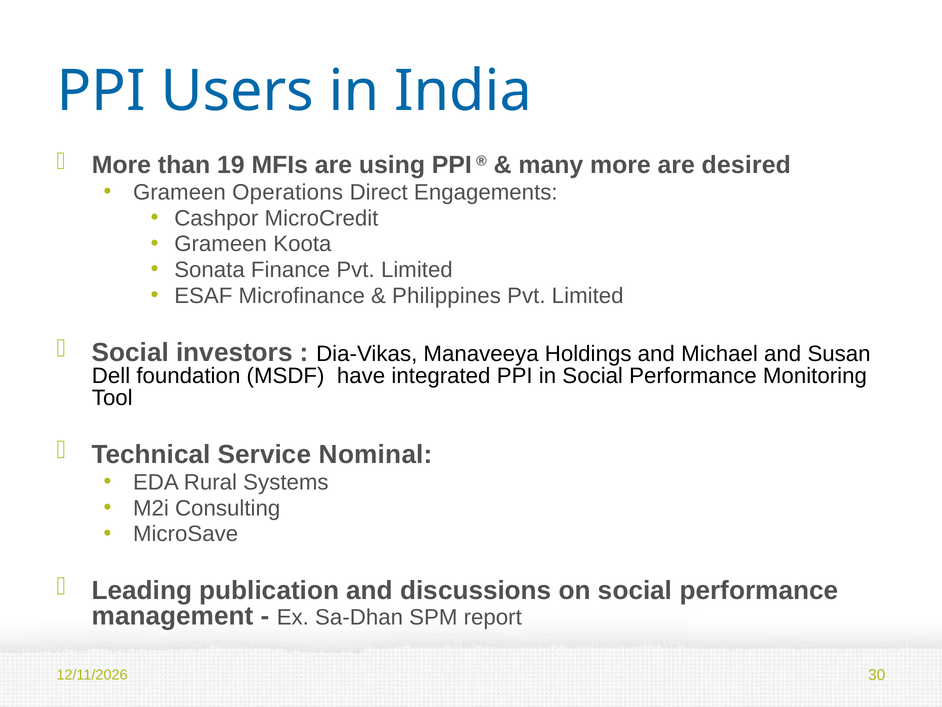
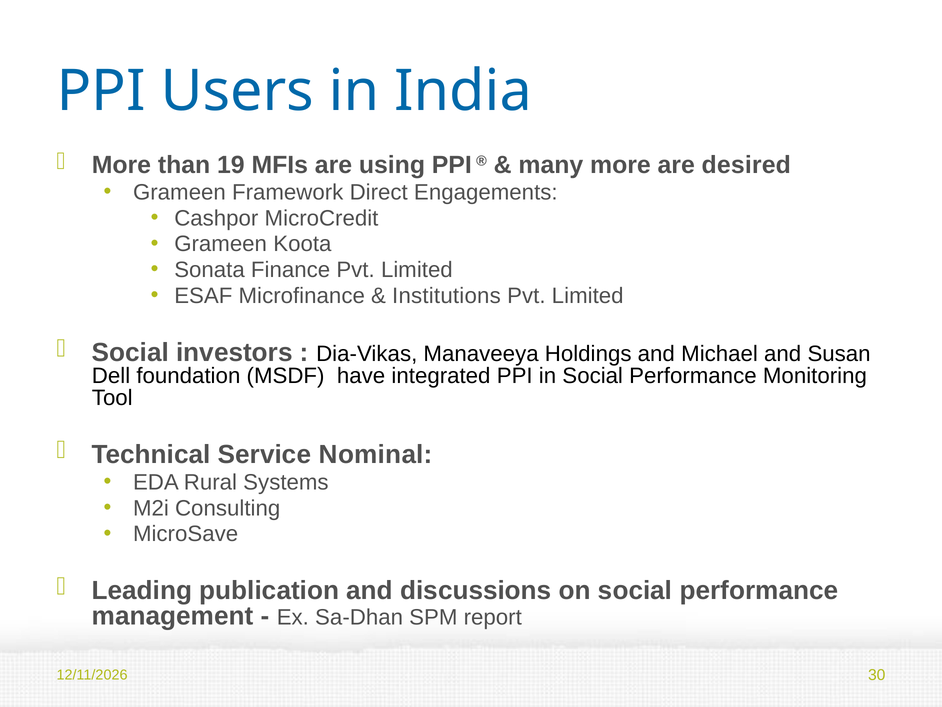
Operations: Operations -> Framework
Philippines: Philippines -> Institutions
